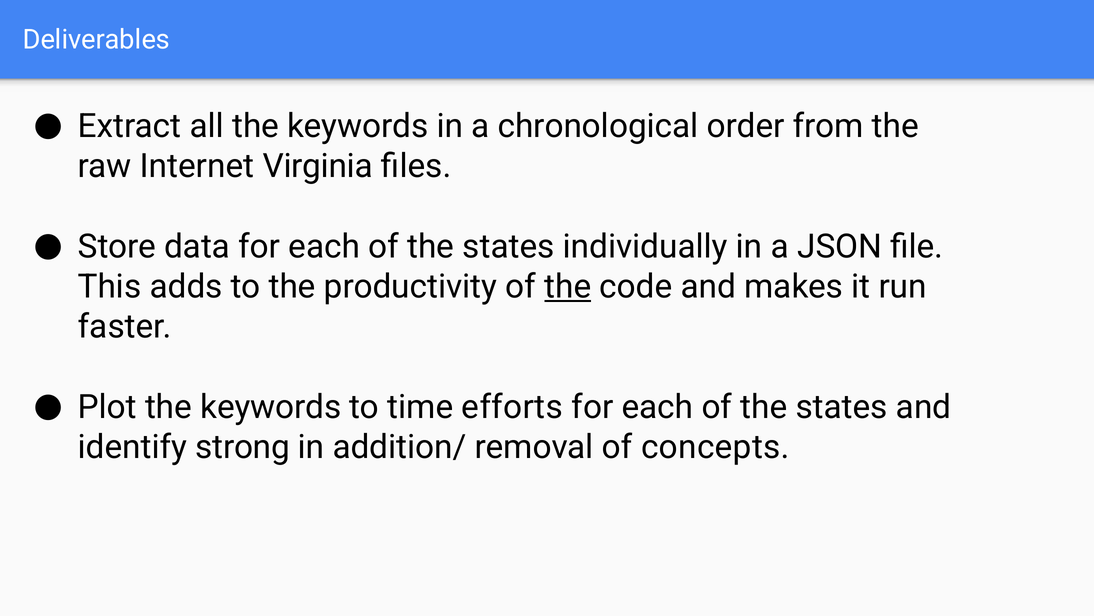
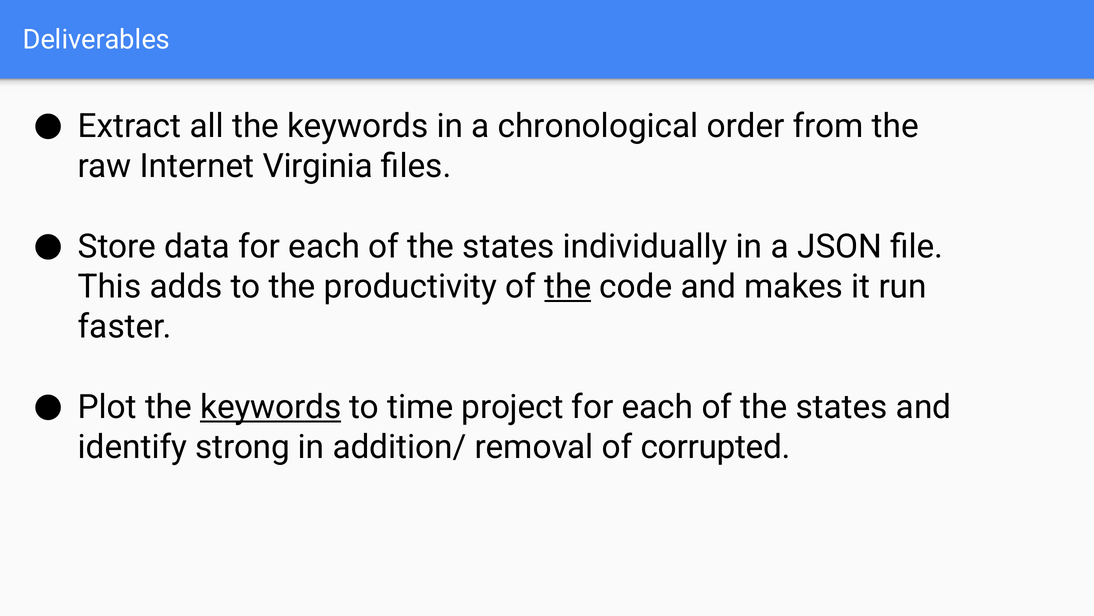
keywords at (271, 407) underline: none -> present
efforts: efforts -> project
concepts: concepts -> corrupted
